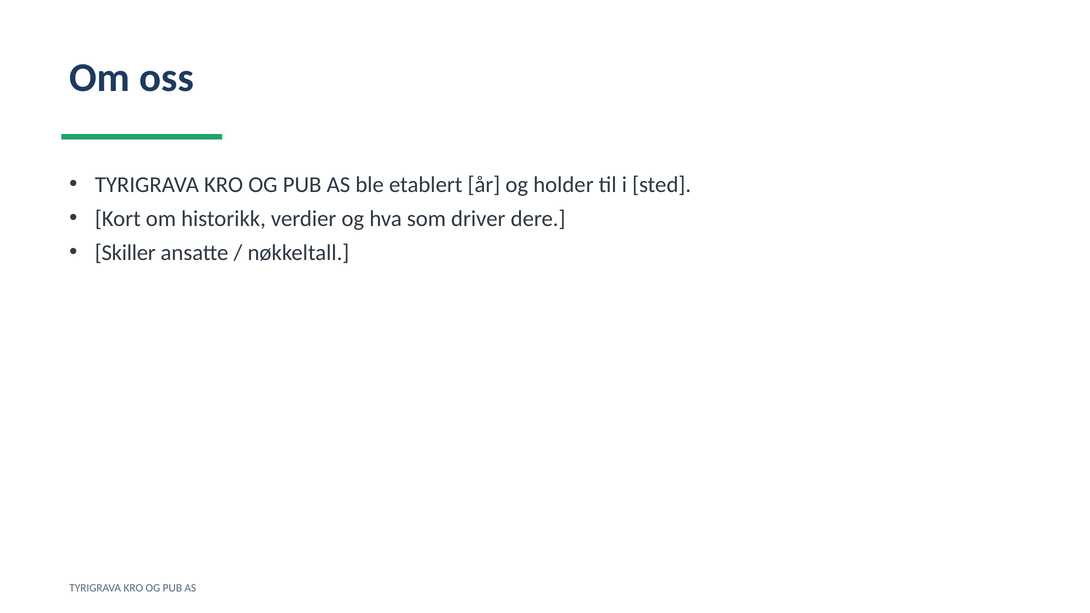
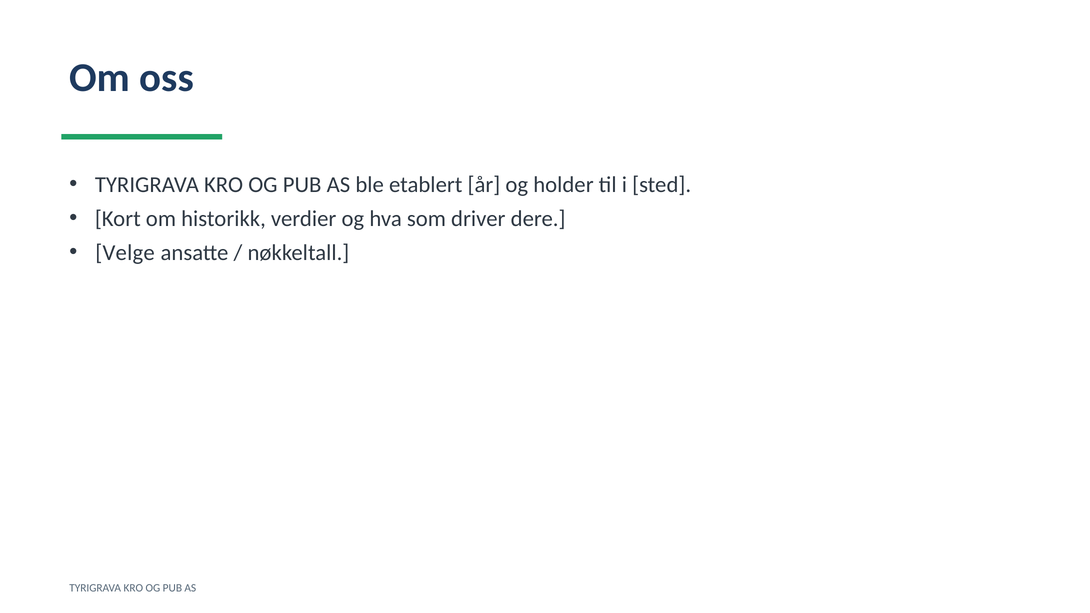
Skiller: Skiller -> Velge
